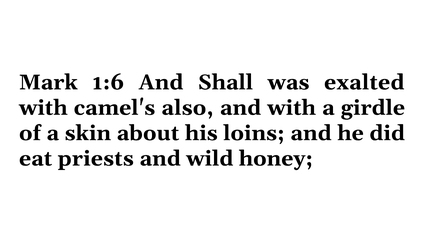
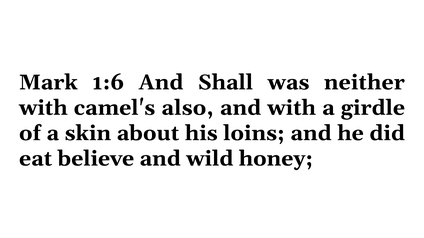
exalted: exalted -> neither
priests: priests -> believe
